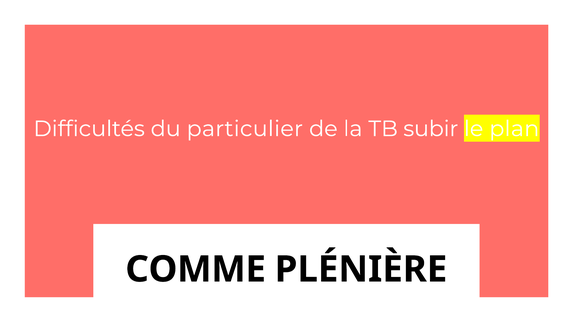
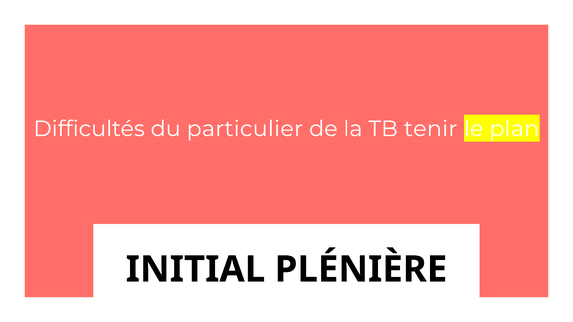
subir: subir -> tenir
COMME: COMME -> INITIAL
